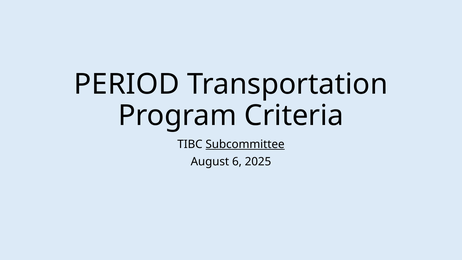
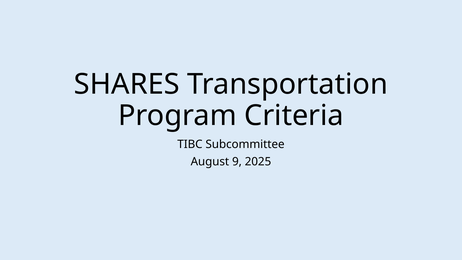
PERIOD: PERIOD -> SHARES
Subcommittee underline: present -> none
6: 6 -> 9
